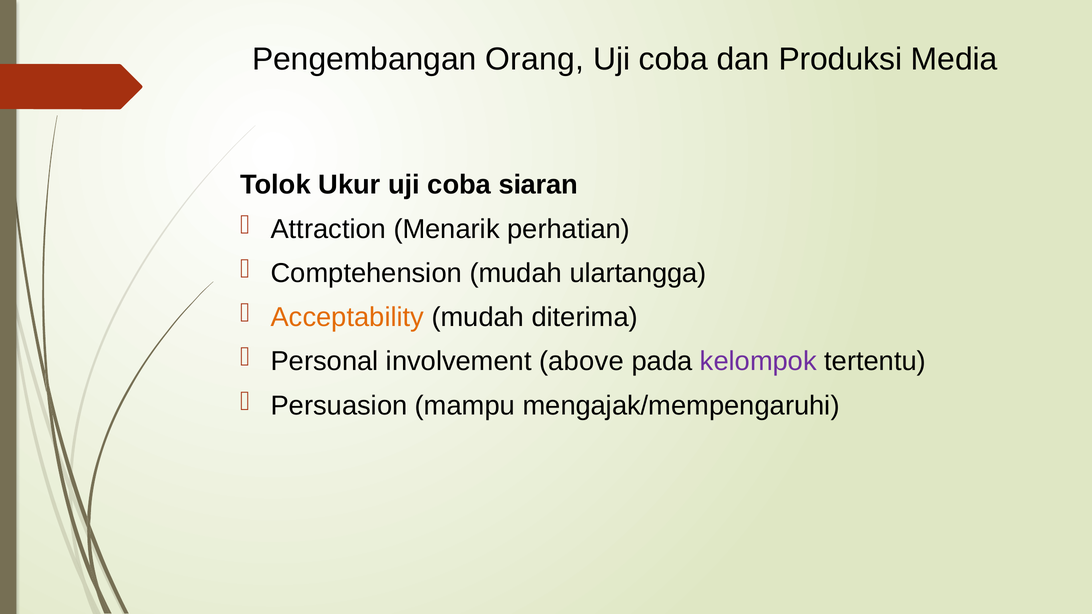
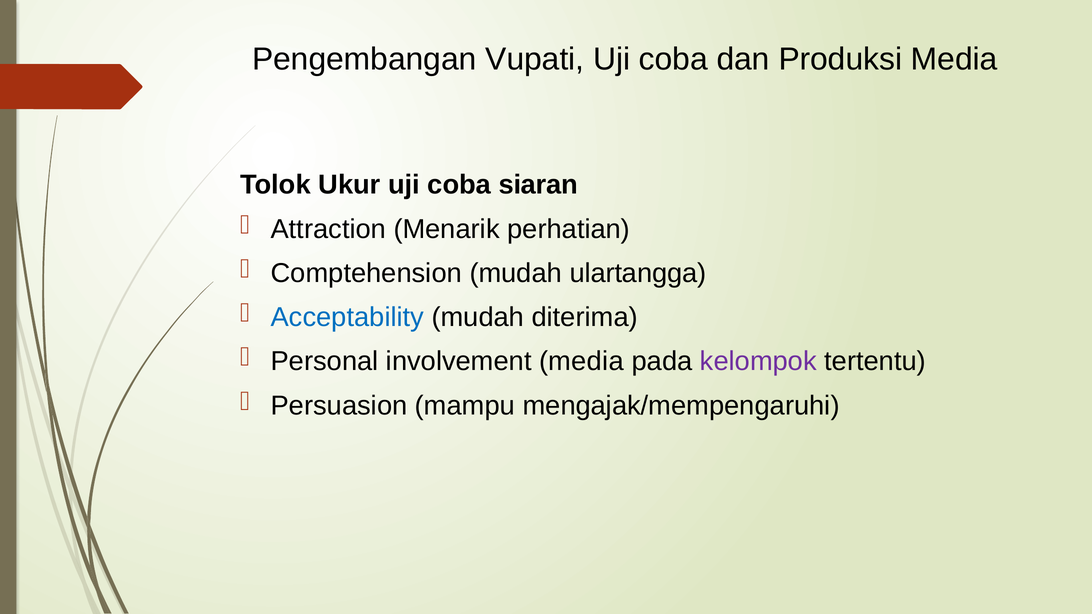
Orang: Orang -> Vupati
Acceptability colour: orange -> blue
involvement above: above -> media
